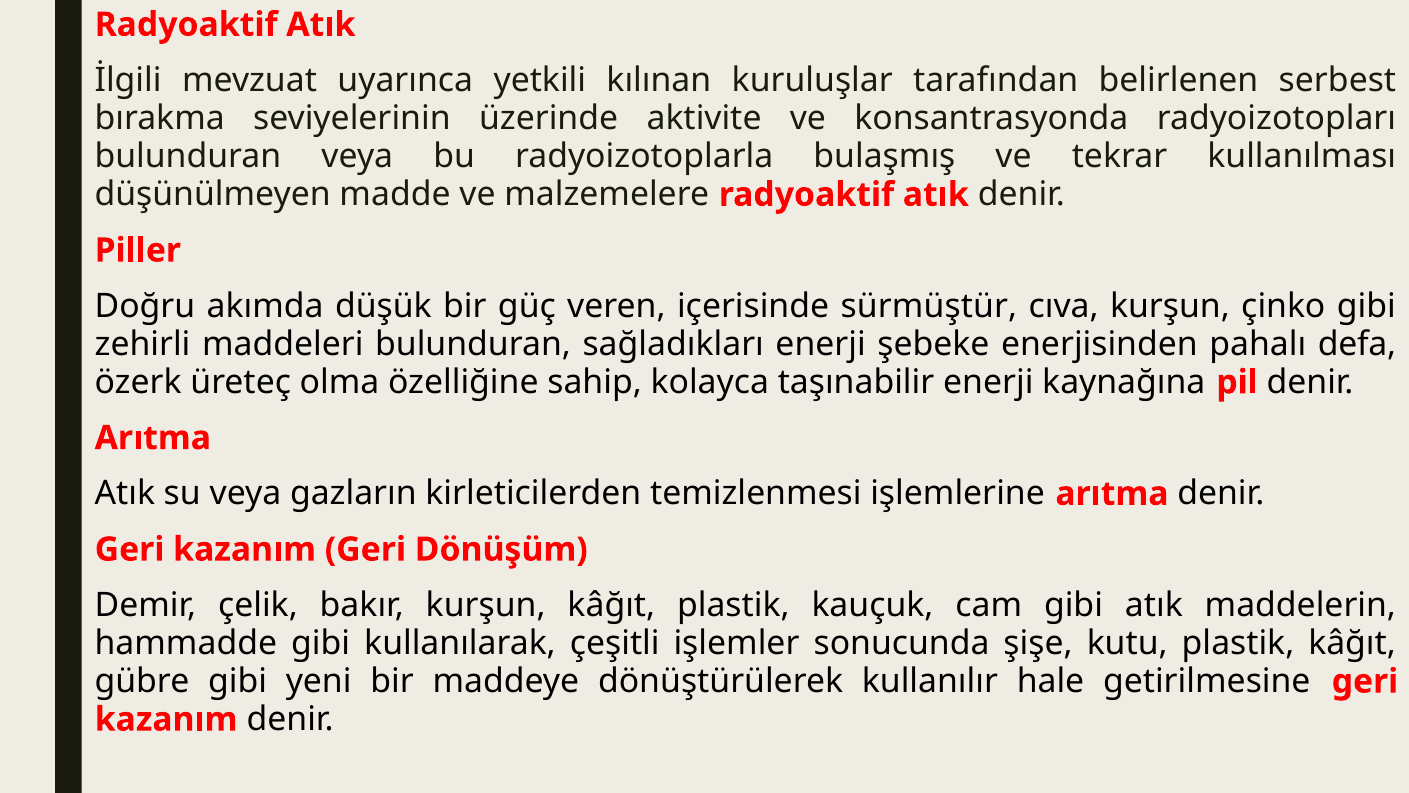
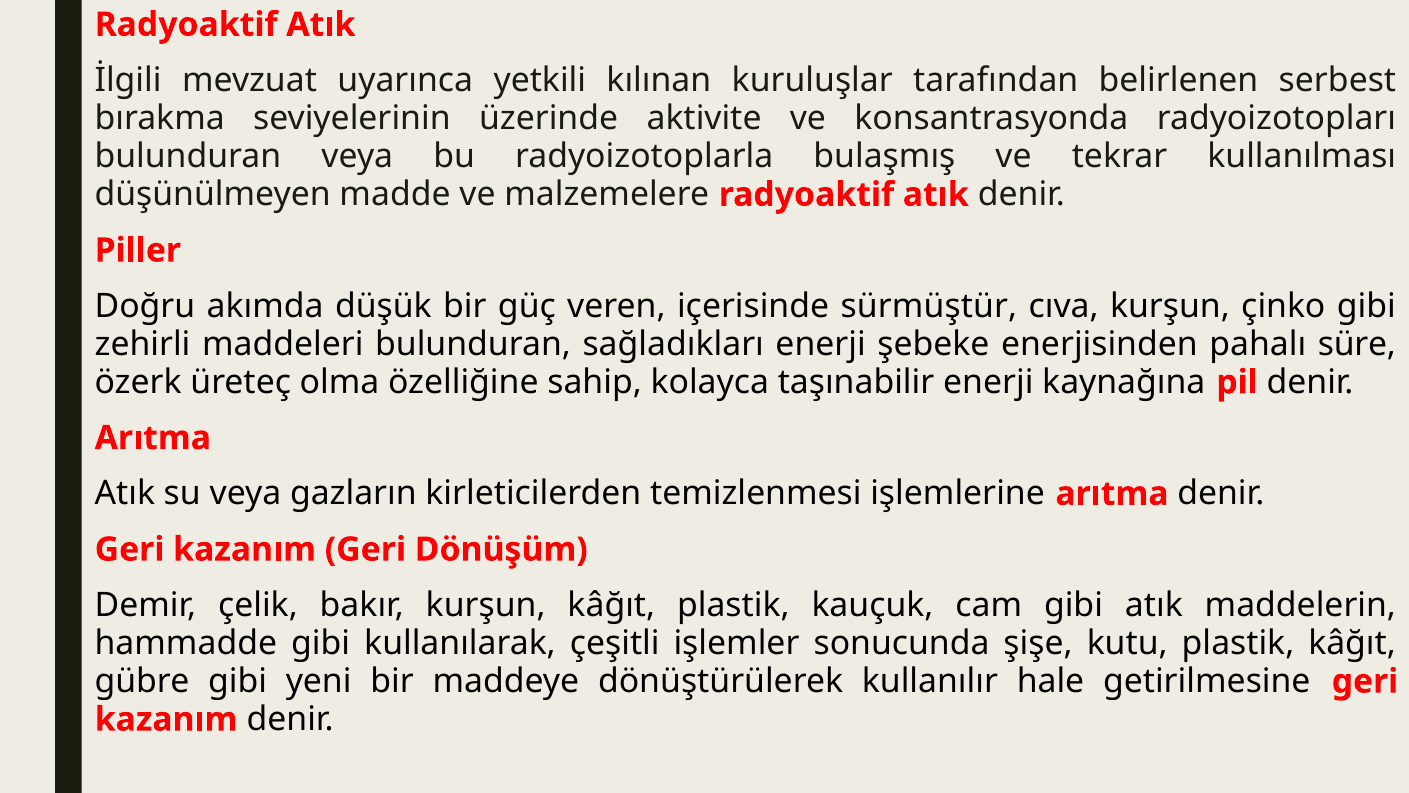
defa: defa -> süre
